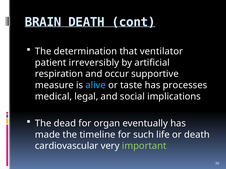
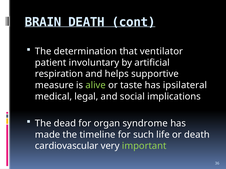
irreversibly: irreversibly -> involuntary
occur: occur -> helps
alive colour: light blue -> light green
processes: processes -> ipsilateral
eventually: eventually -> syndrome
